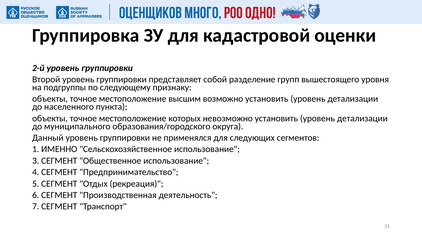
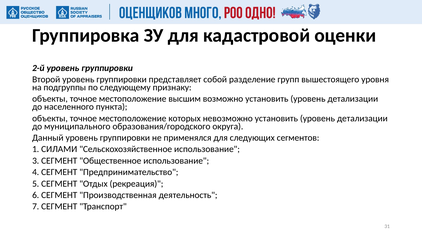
ИМЕННО: ИМЕННО -> СИЛАМИ
